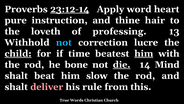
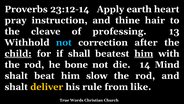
23:12-14 underline: present -> none
word: word -> earth
pure: pure -> pray
loveth: loveth -> cleave
lucre: lucre -> after
time: time -> shall
die underline: present -> none
deliver colour: pink -> yellow
this: this -> like
